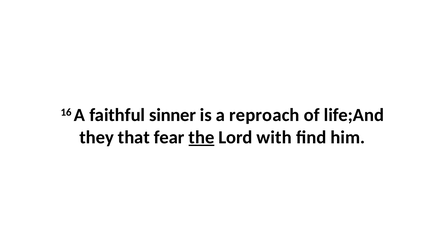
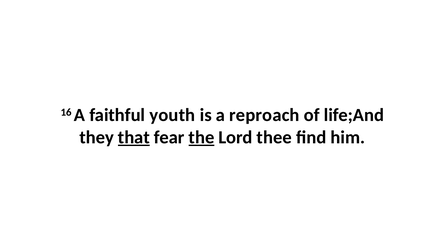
sinner: sinner -> youth
that underline: none -> present
with: with -> thee
